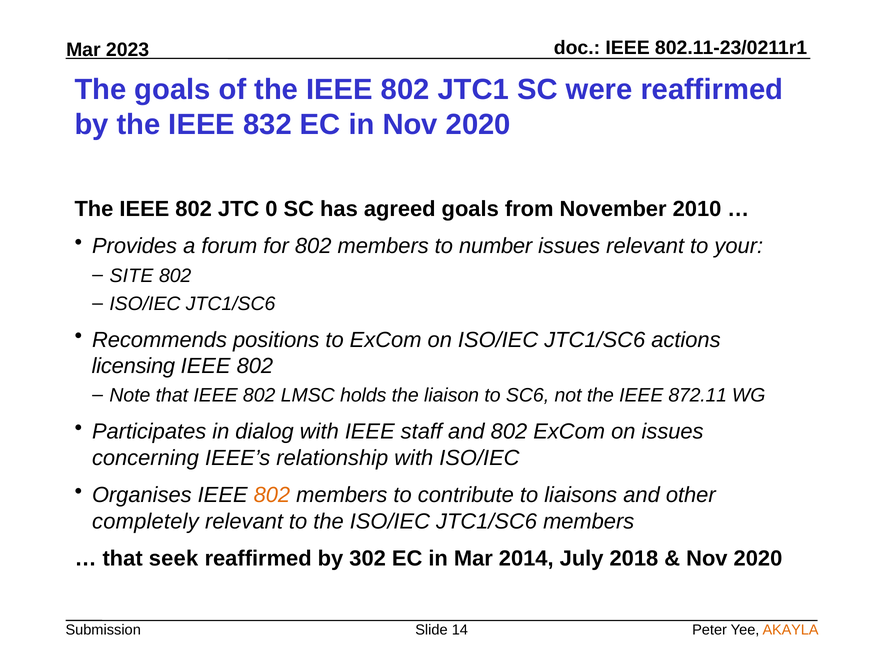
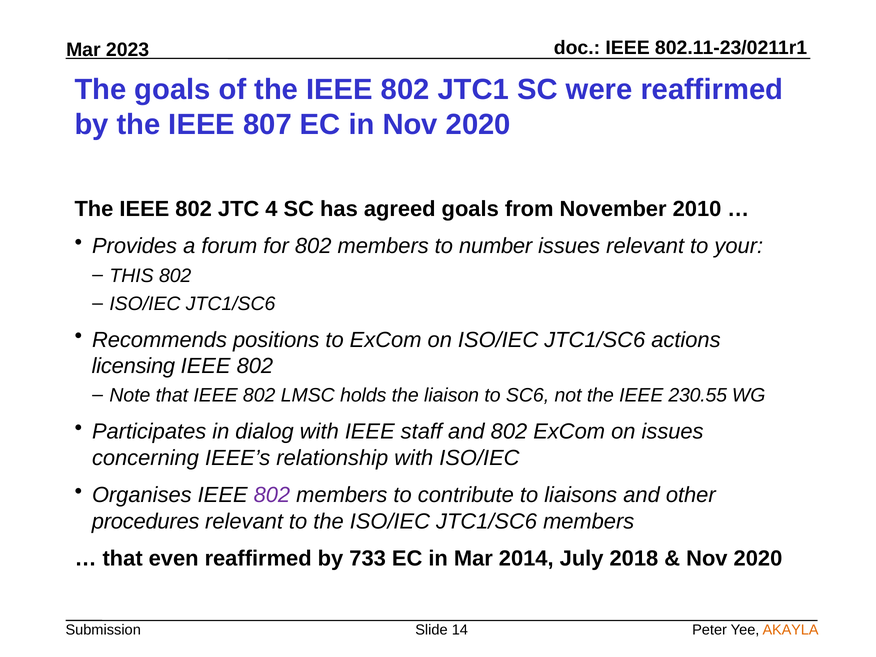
832: 832 -> 807
0: 0 -> 4
SITE: SITE -> THIS
872.11: 872.11 -> 230.55
802 at (272, 495) colour: orange -> purple
completely: completely -> procedures
seek: seek -> even
302: 302 -> 733
